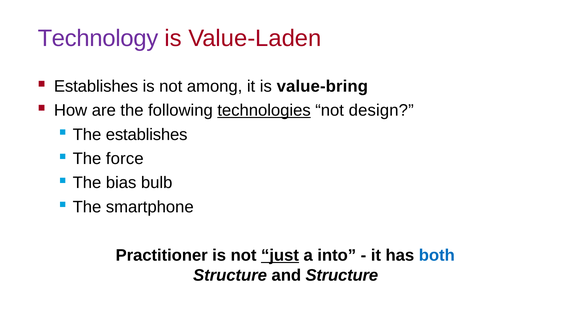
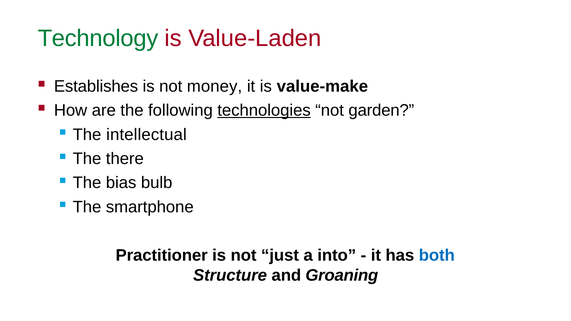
Technology colour: purple -> green
among: among -> money
value-bring: value-bring -> value-make
design: design -> garden
The establishes: establishes -> intellectual
force: force -> there
just underline: present -> none
and Structure: Structure -> Groaning
